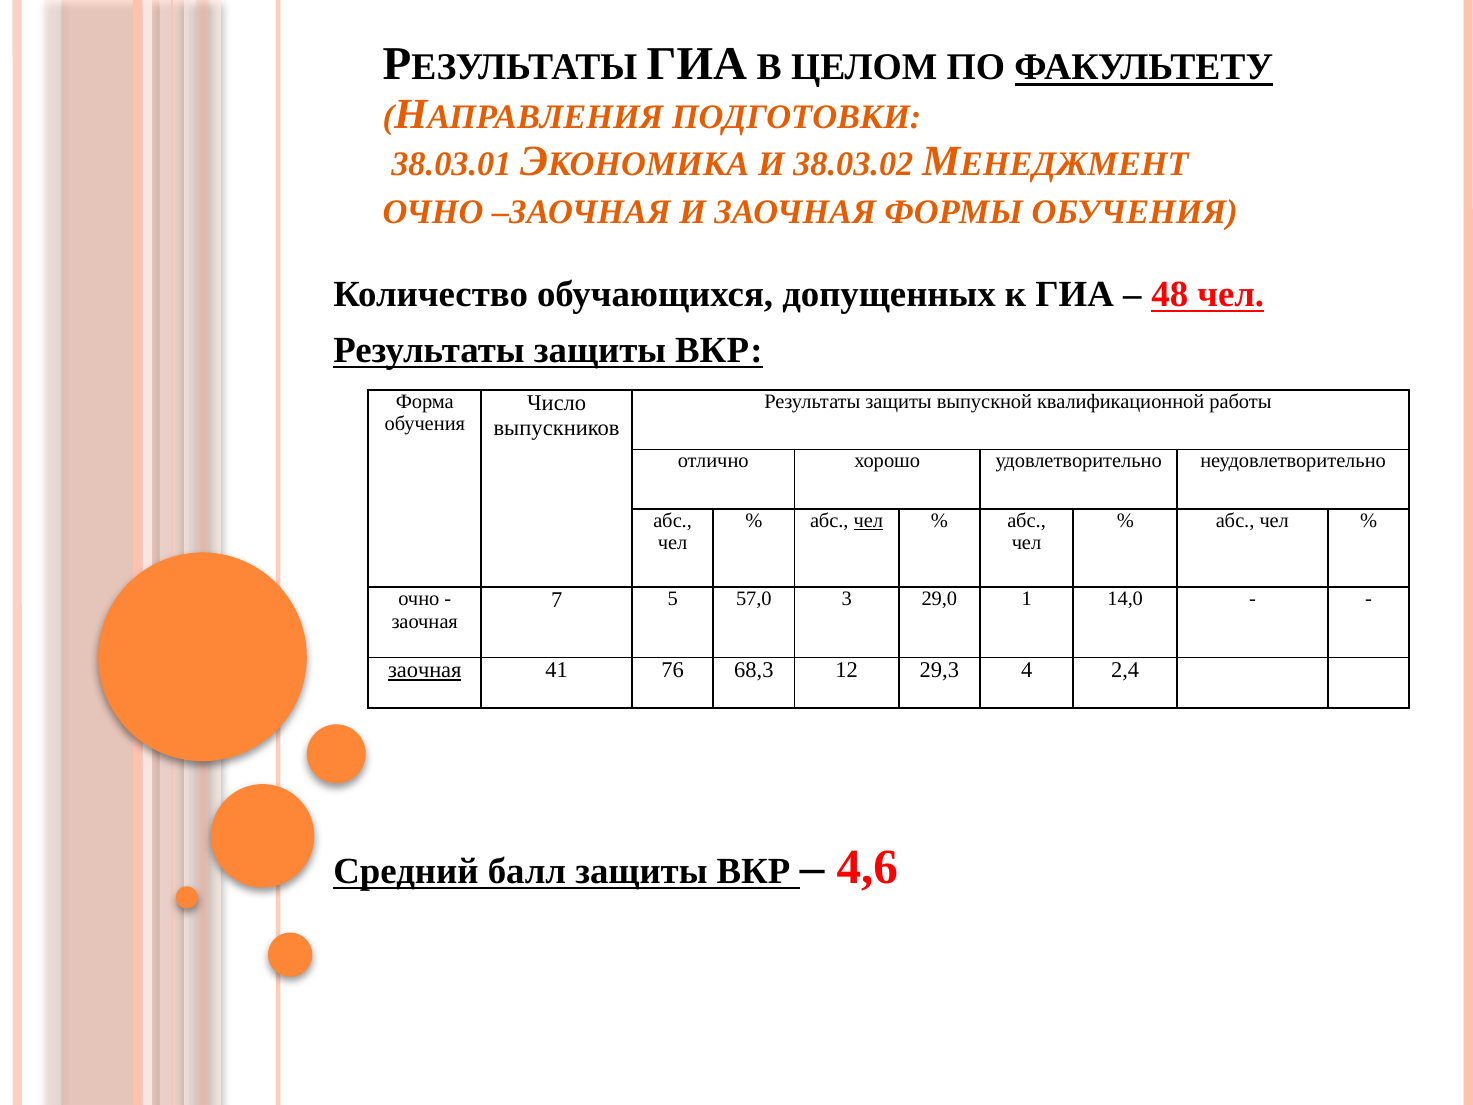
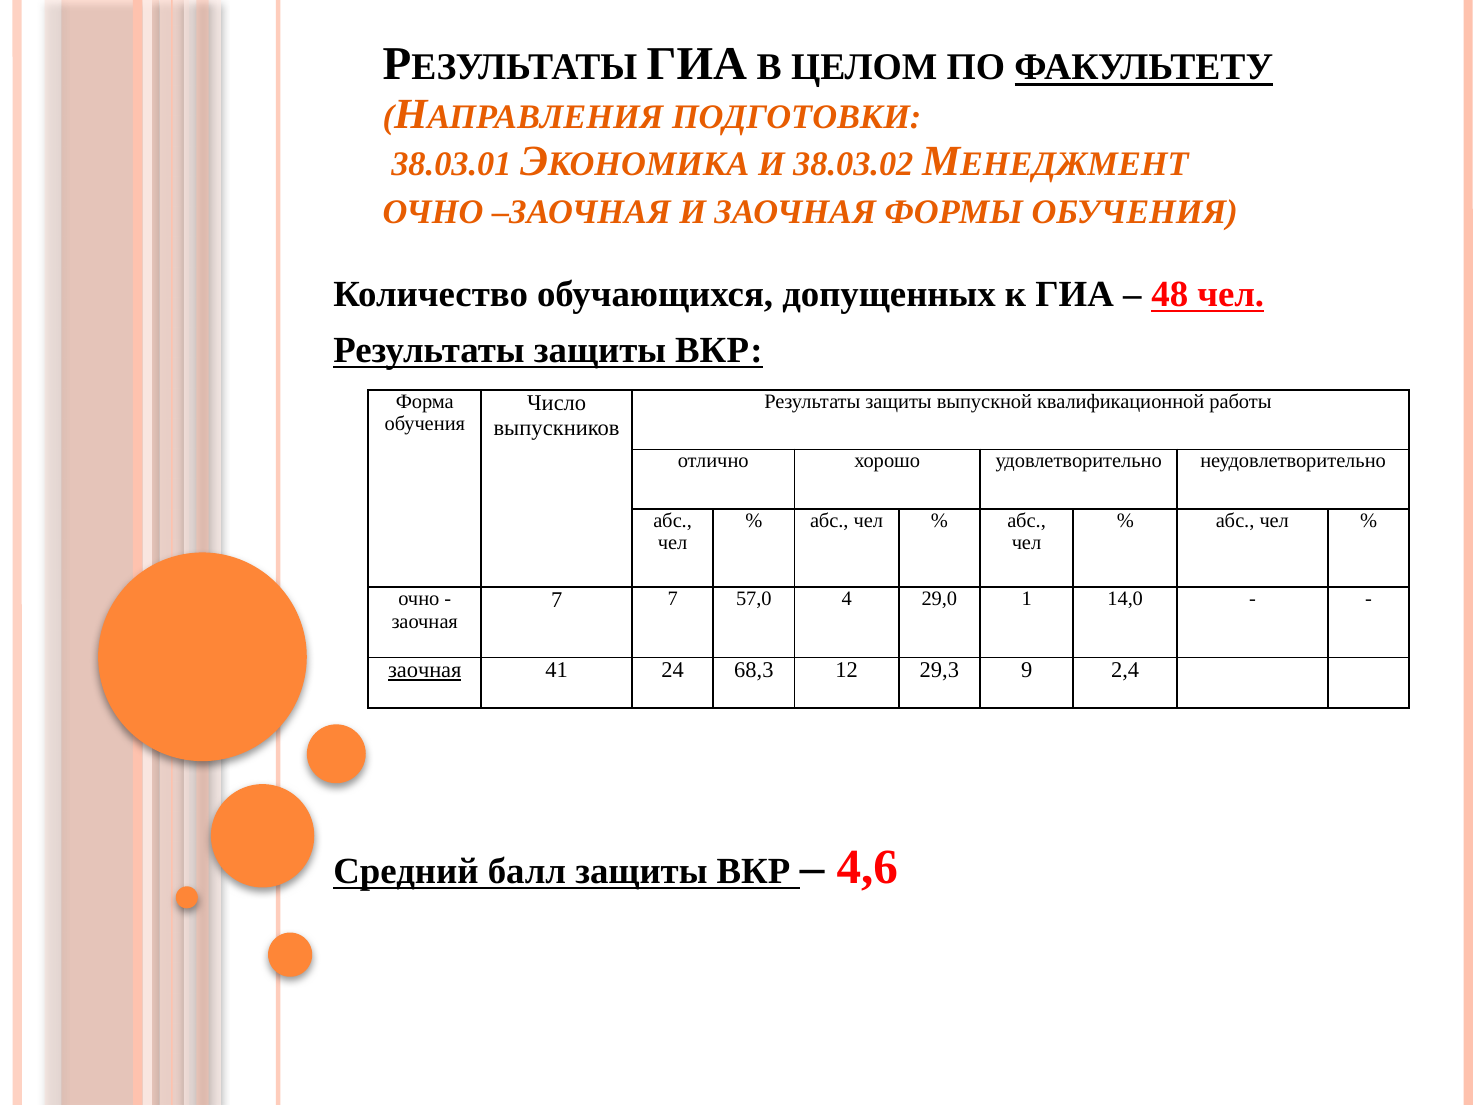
чел at (868, 520) underline: present -> none
7 5: 5 -> 7
3: 3 -> 4
76: 76 -> 24
4: 4 -> 9
